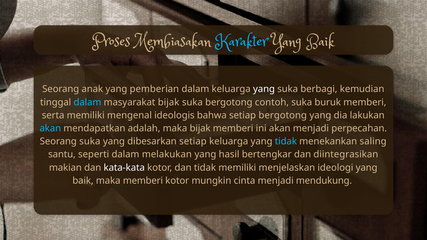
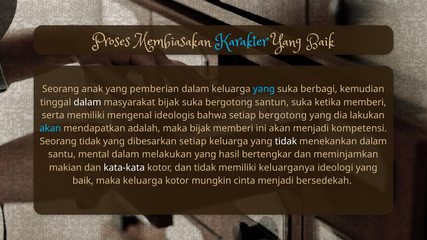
yang at (264, 89) colour: white -> light blue
dalam at (87, 102) colour: light blue -> white
contoh: contoh -> santun
buruk: buruk -> ketika
perpecahan: perpecahan -> kompetensi
Seorang suka: suka -> tidak
tidak at (286, 142) colour: light blue -> white
menekankan saling: saling -> dalam
seperti: seperti -> mental
diintegrasikan: diintegrasikan -> meminjamkan
menjelaskan: menjelaskan -> keluarganya
maka memberi: memberi -> keluarga
mendukung: mendukung -> bersedekah
